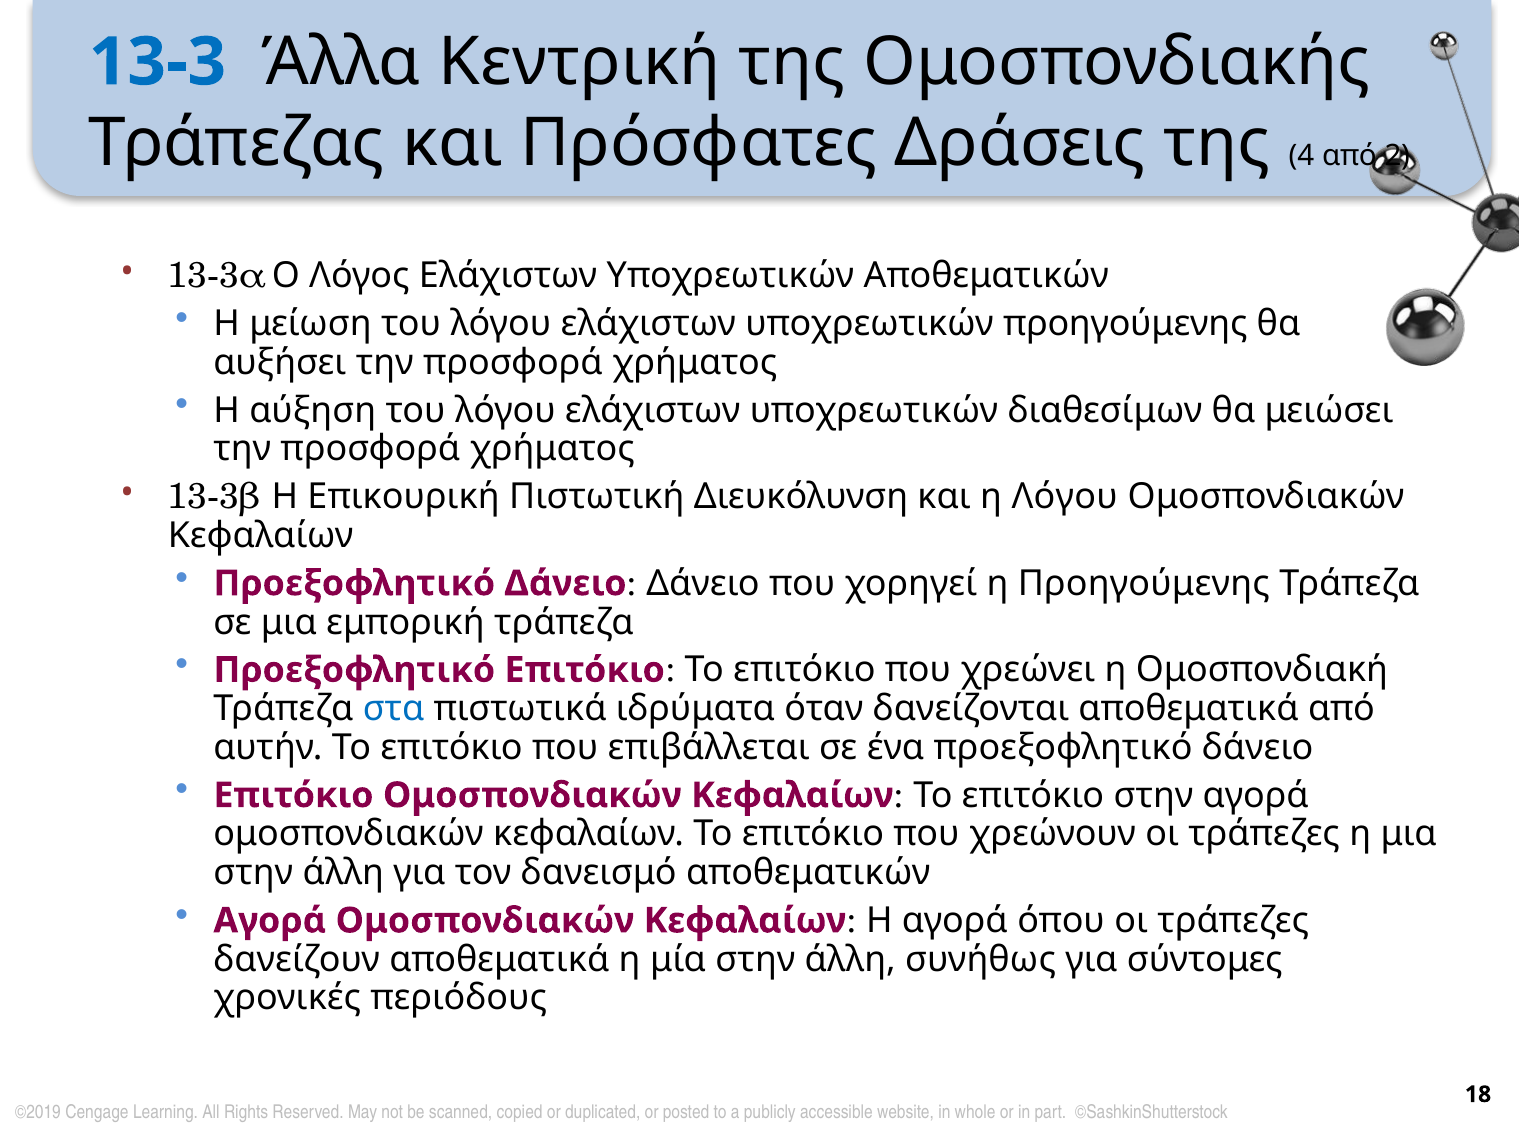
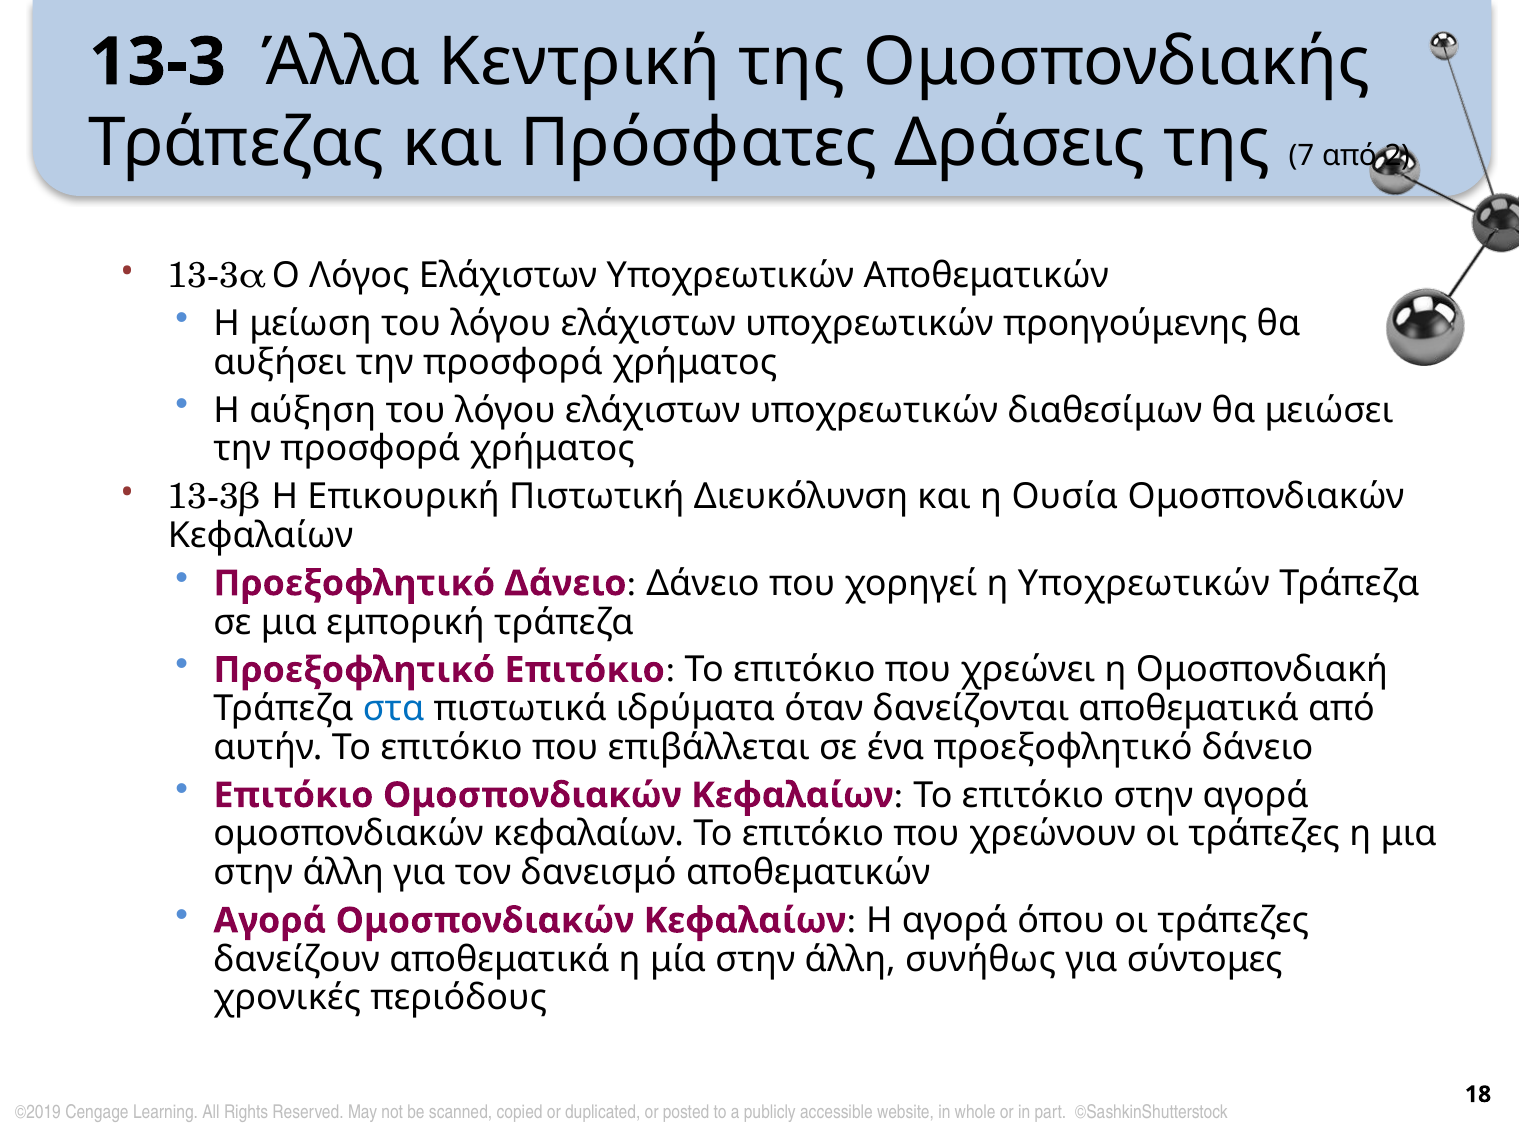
13-3 colour: blue -> black
4: 4 -> 7
η Λόγου: Λόγου -> Ουσία
η Προηγούμενης: Προηγούμενης -> Υποχρεωτικών
